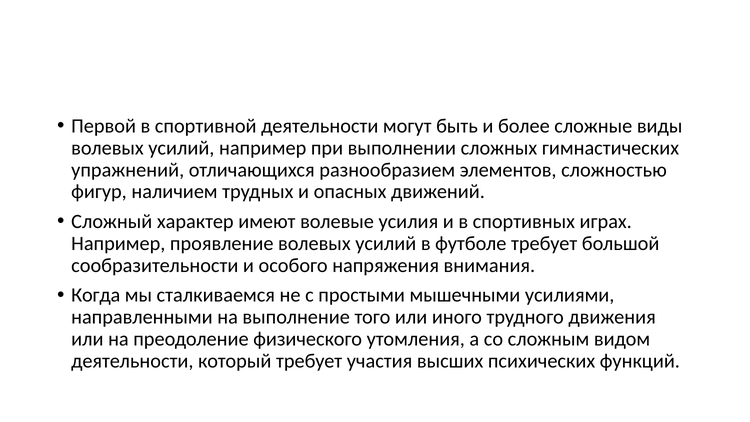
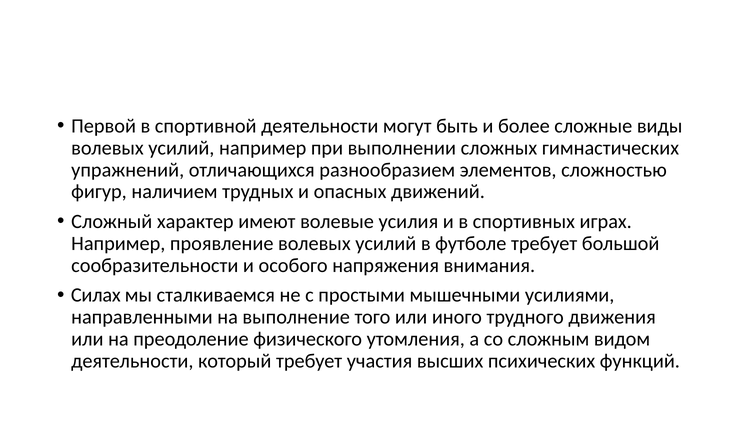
Когда: Когда -> Силах
